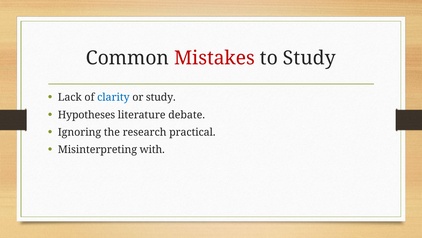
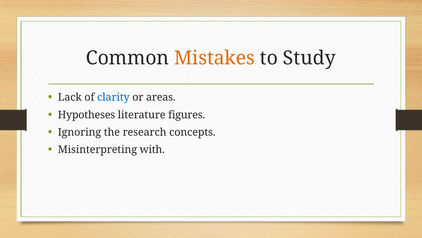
Mistakes colour: red -> orange
or study: study -> areas
debate: debate -> figures
practical: practical -> concepts
